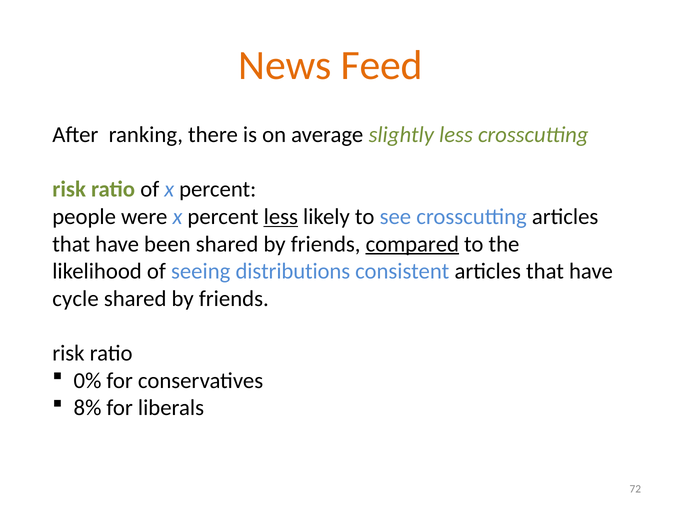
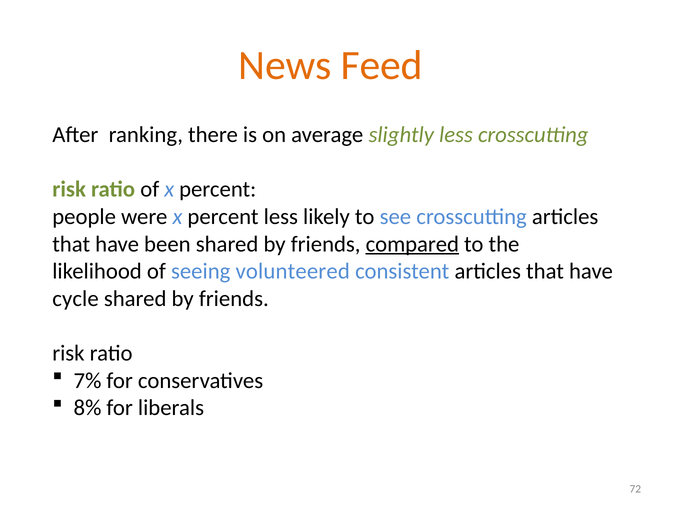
less at (281, 217) underline: present -> none
distributions: distributions -> volunteered
0%: 0% -> 7%
